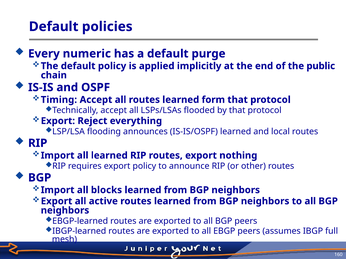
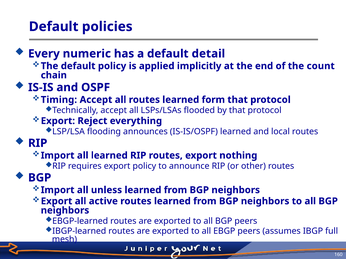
purge: purge -> detail
public: public -> count
blocks: blocks -> unless
